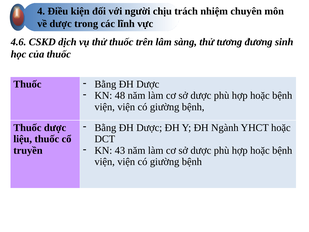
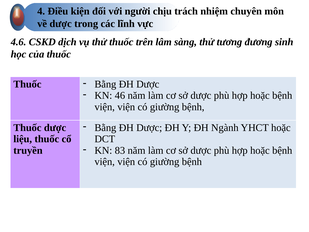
48: 48 -> 46
43: 43 -> 83
